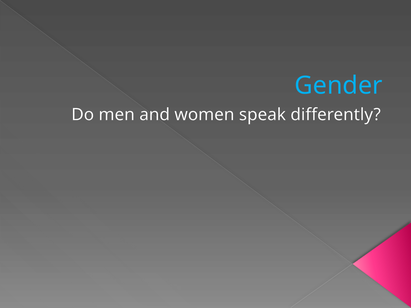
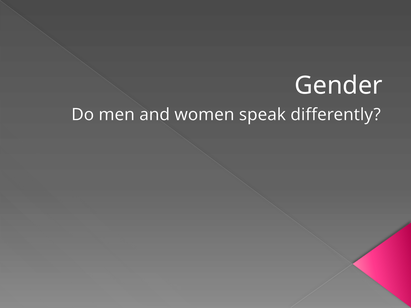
Gender colour: light blue -> white
